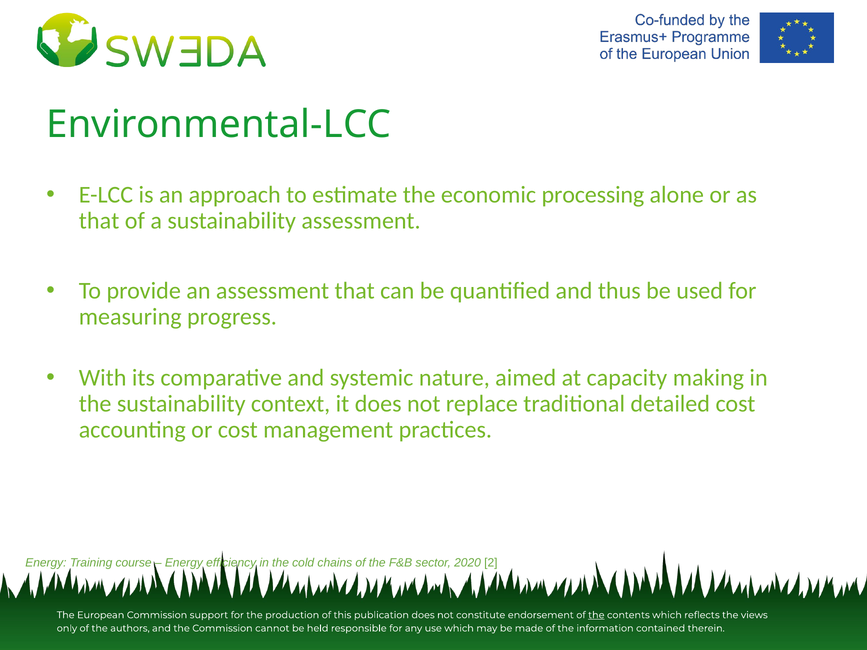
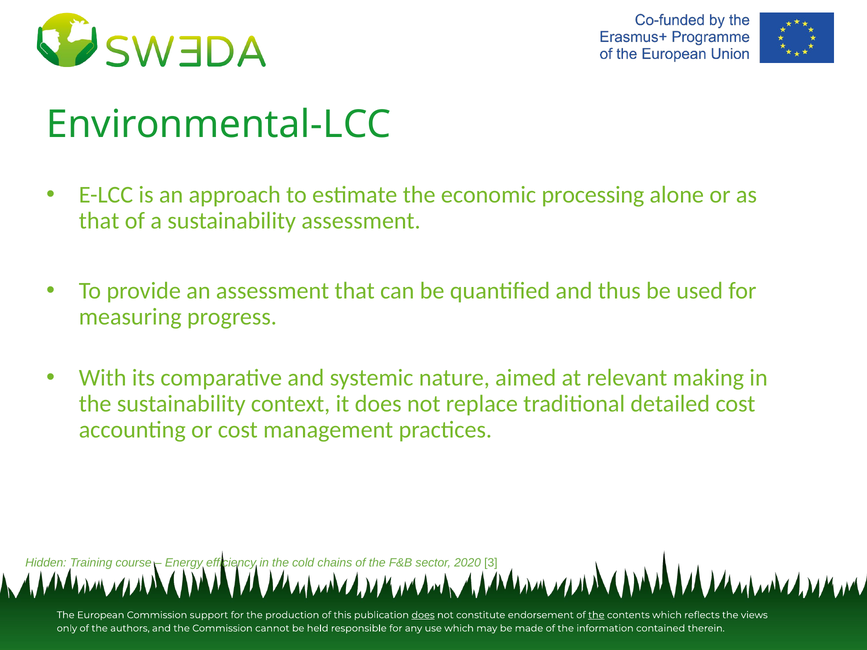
capacity: capacity -> relevant
Energy at (46, 563): Energy -> Hidden
2: 2 -> 3
does at (423, 615) underline: none -> present
